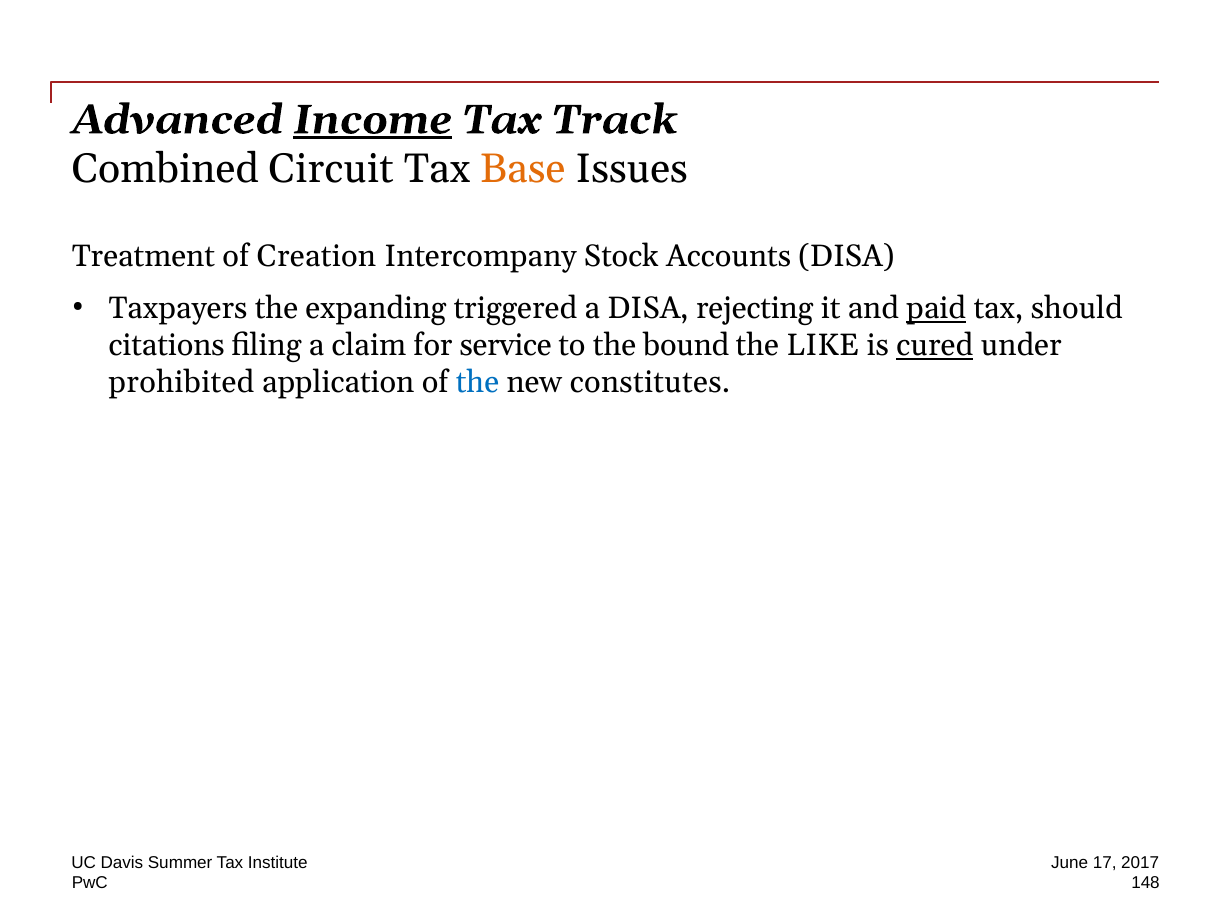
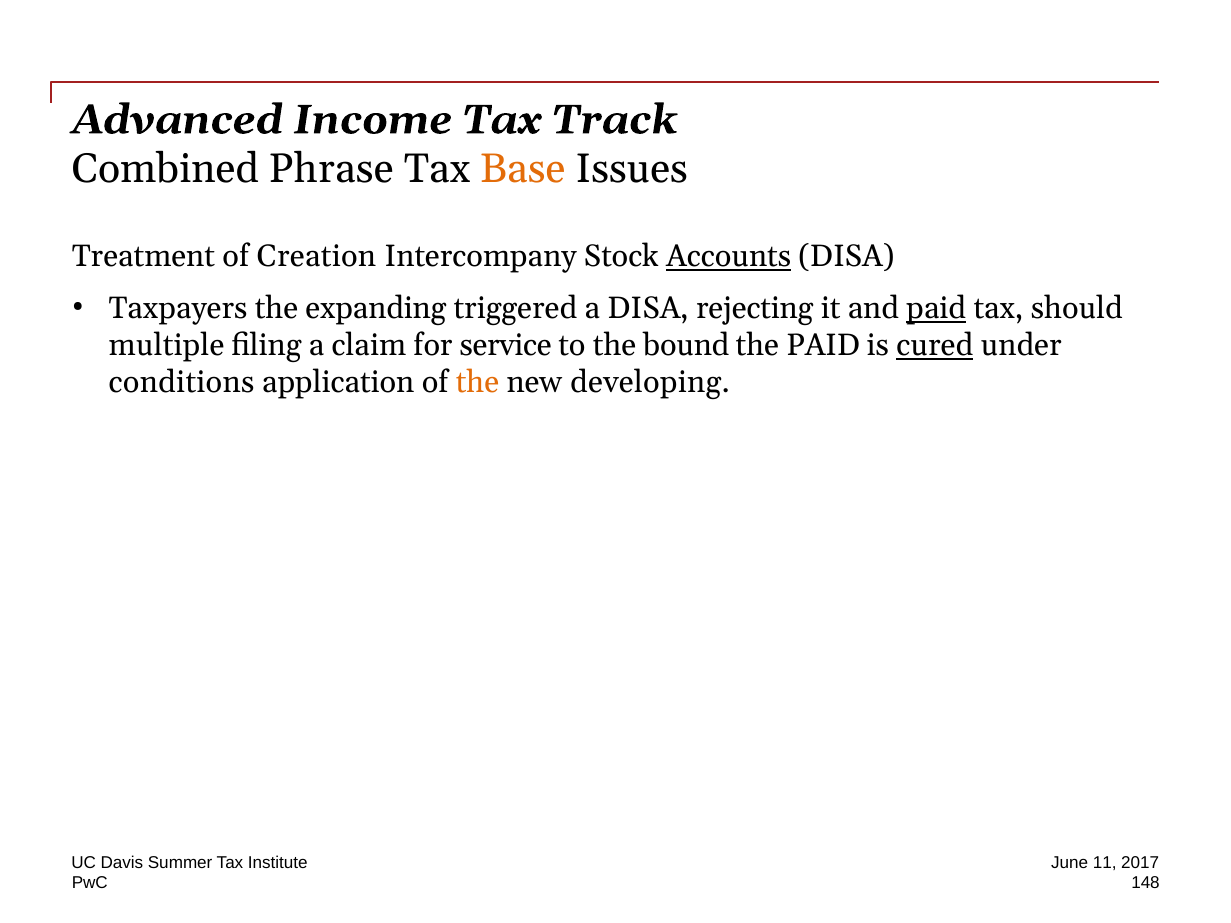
Income underline: present -> none
Circuit: Circuit -> Phrase
Accounts underline: none -> present
citations: citations -> multiple
the LIKE: LIKE -> PAID
prohibited: prohibited -> conditions
the at (477, 383) colour: blue -> orange
constitutes: constitutes -> developing
17: 17 -> 11
